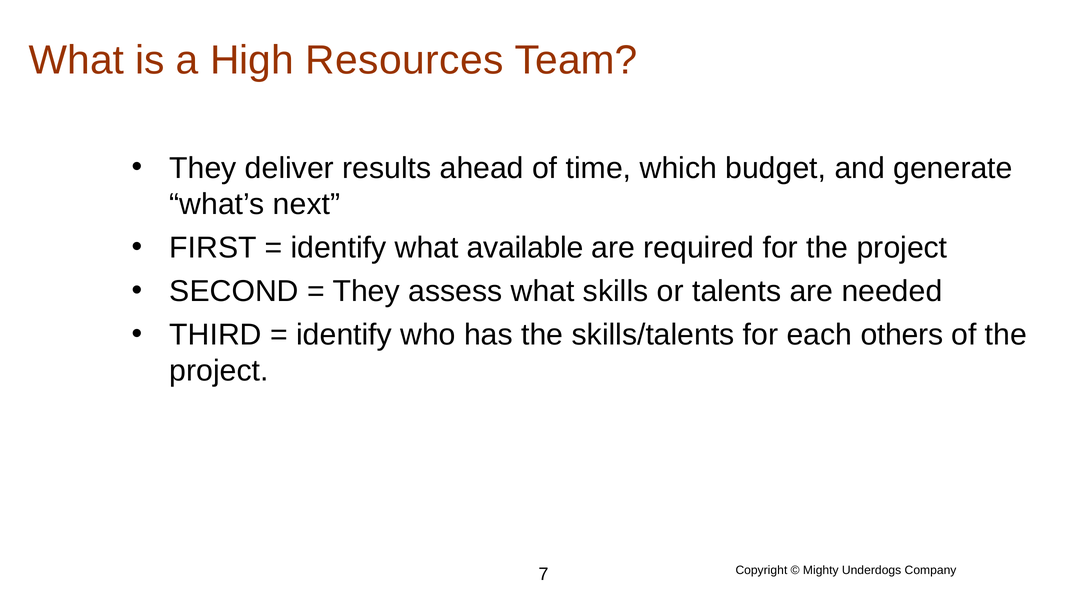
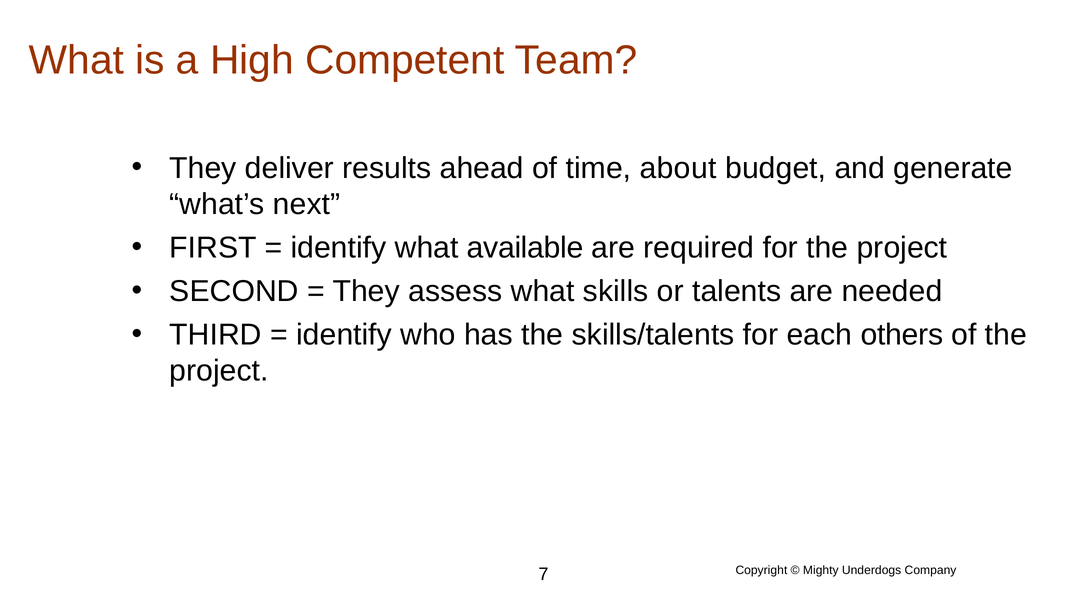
Resources: Resources -> Competent
which: which -> about
